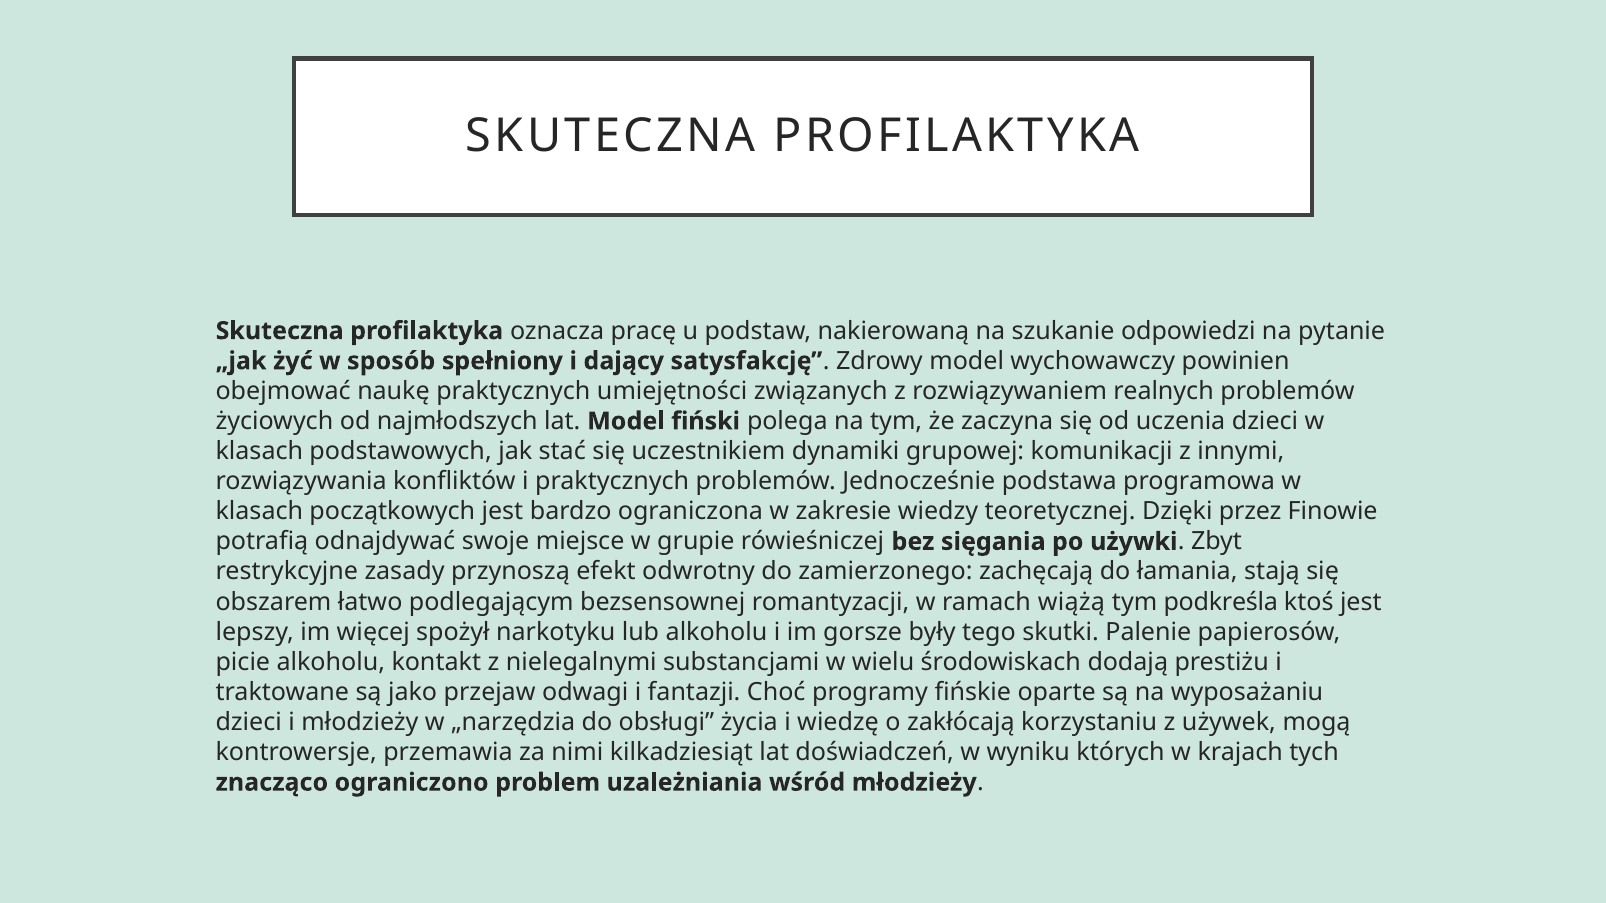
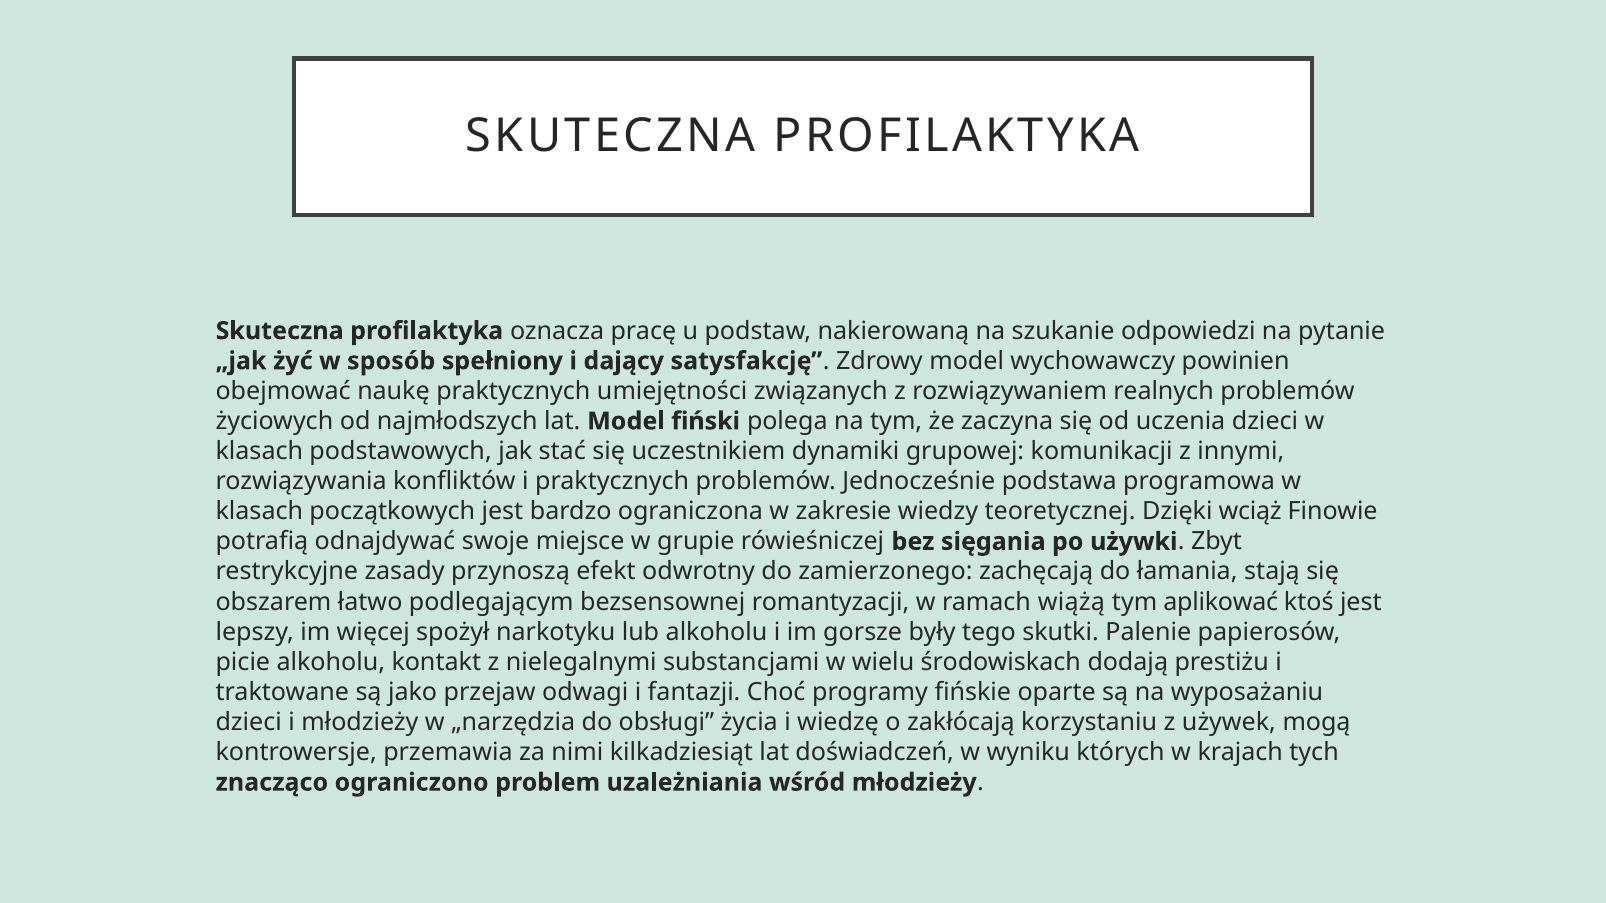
przez: przez -> wciąż
podkreśla: podkreśla -> aplikować
